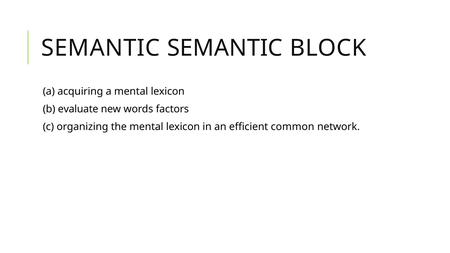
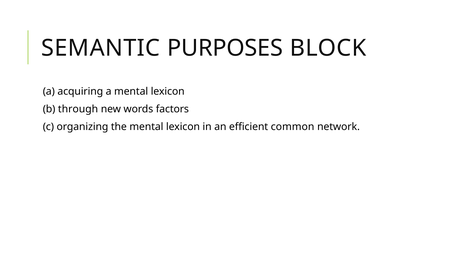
SEMANTIC SEMANTIC: SEMANTIC -> PURPOSES
evaluate: evaluate -> through
